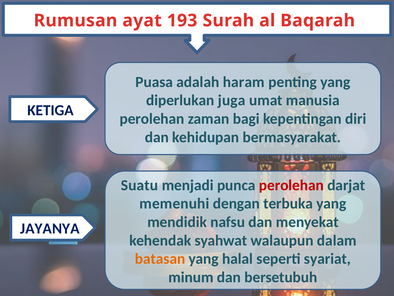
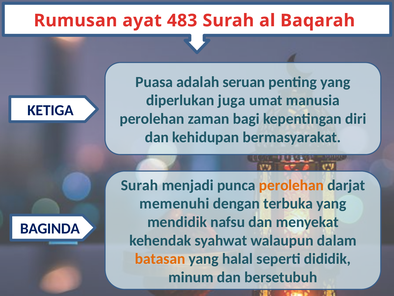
193: 193 -> 483
haram: haram -> seruan
Suatu at (139, 185): Suatu -> Surah
perolehan at (291, 185) colour: red -> orange
JAYANYA: JAYANYA -> BAGINDA
syariat: syariat -> dididik
